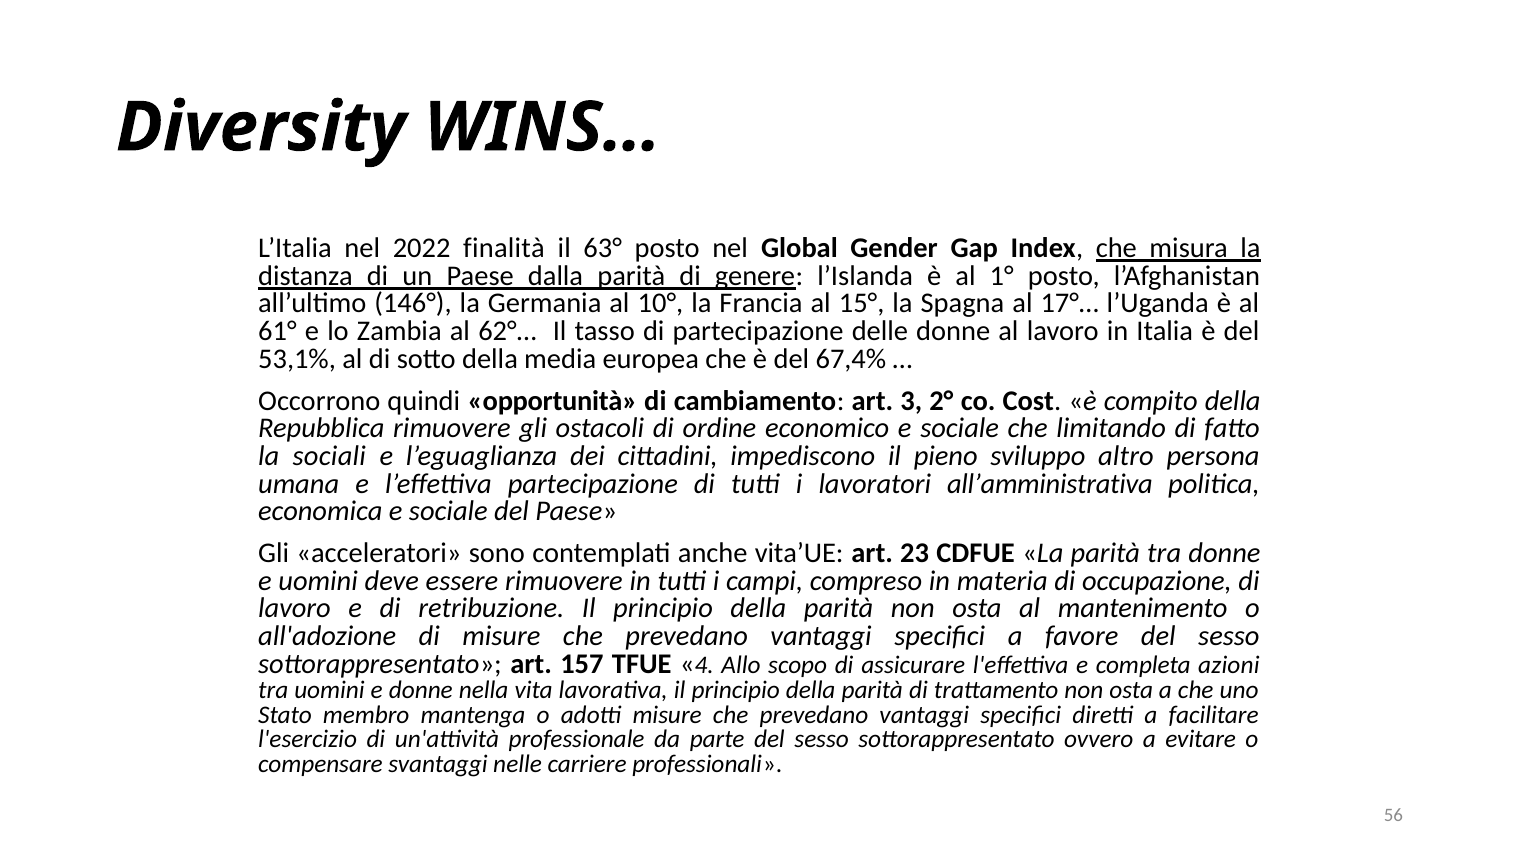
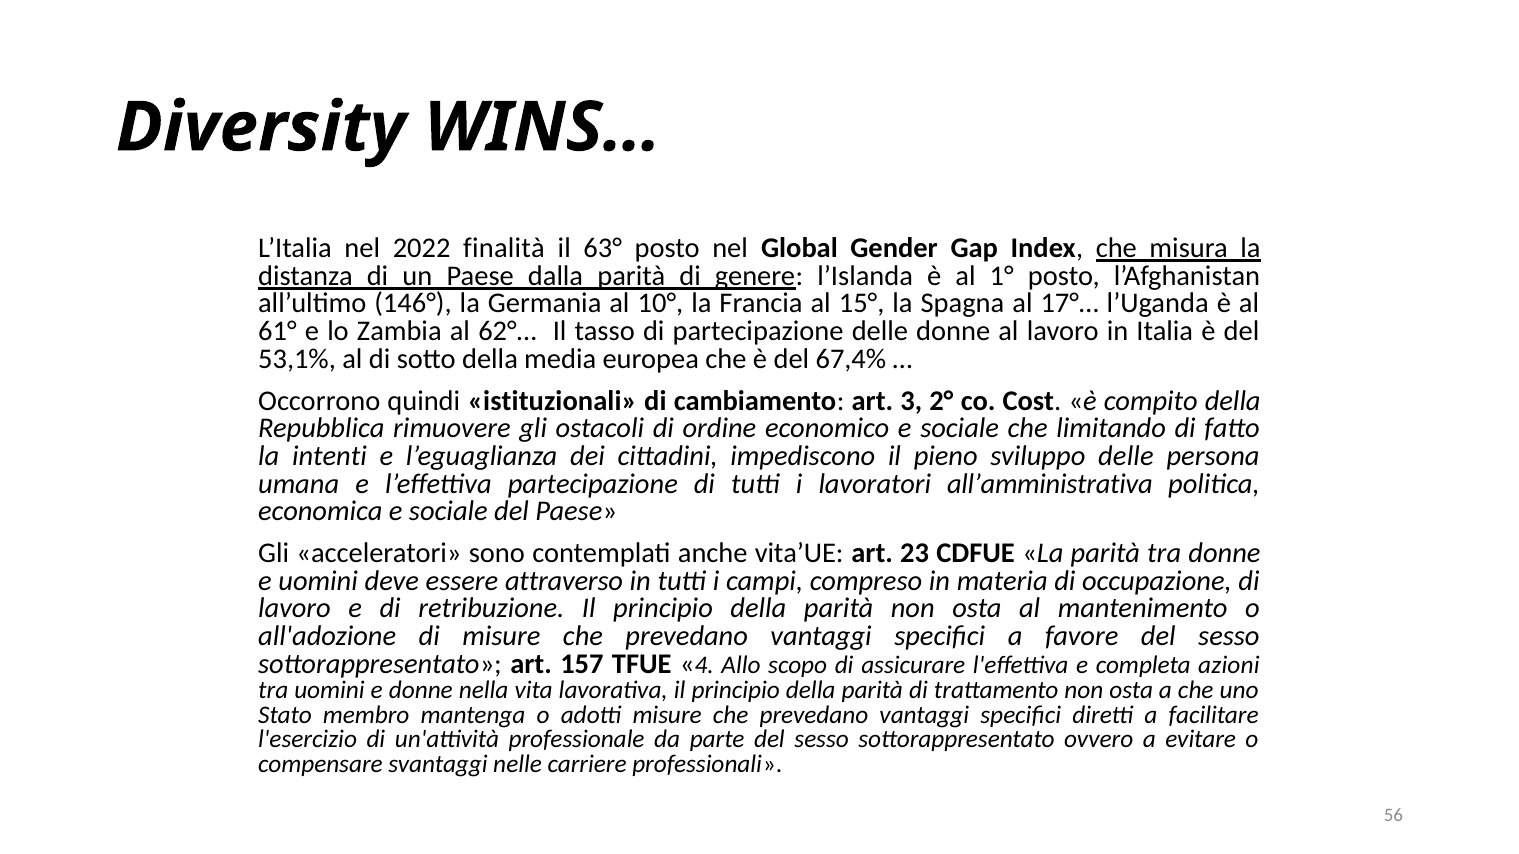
opportunità: opportunità -> istituzionali
sociali: sociali -> intenti
sviluppo altro: altro -> delle
essere rimuovere: rimuovere -> attraverso
